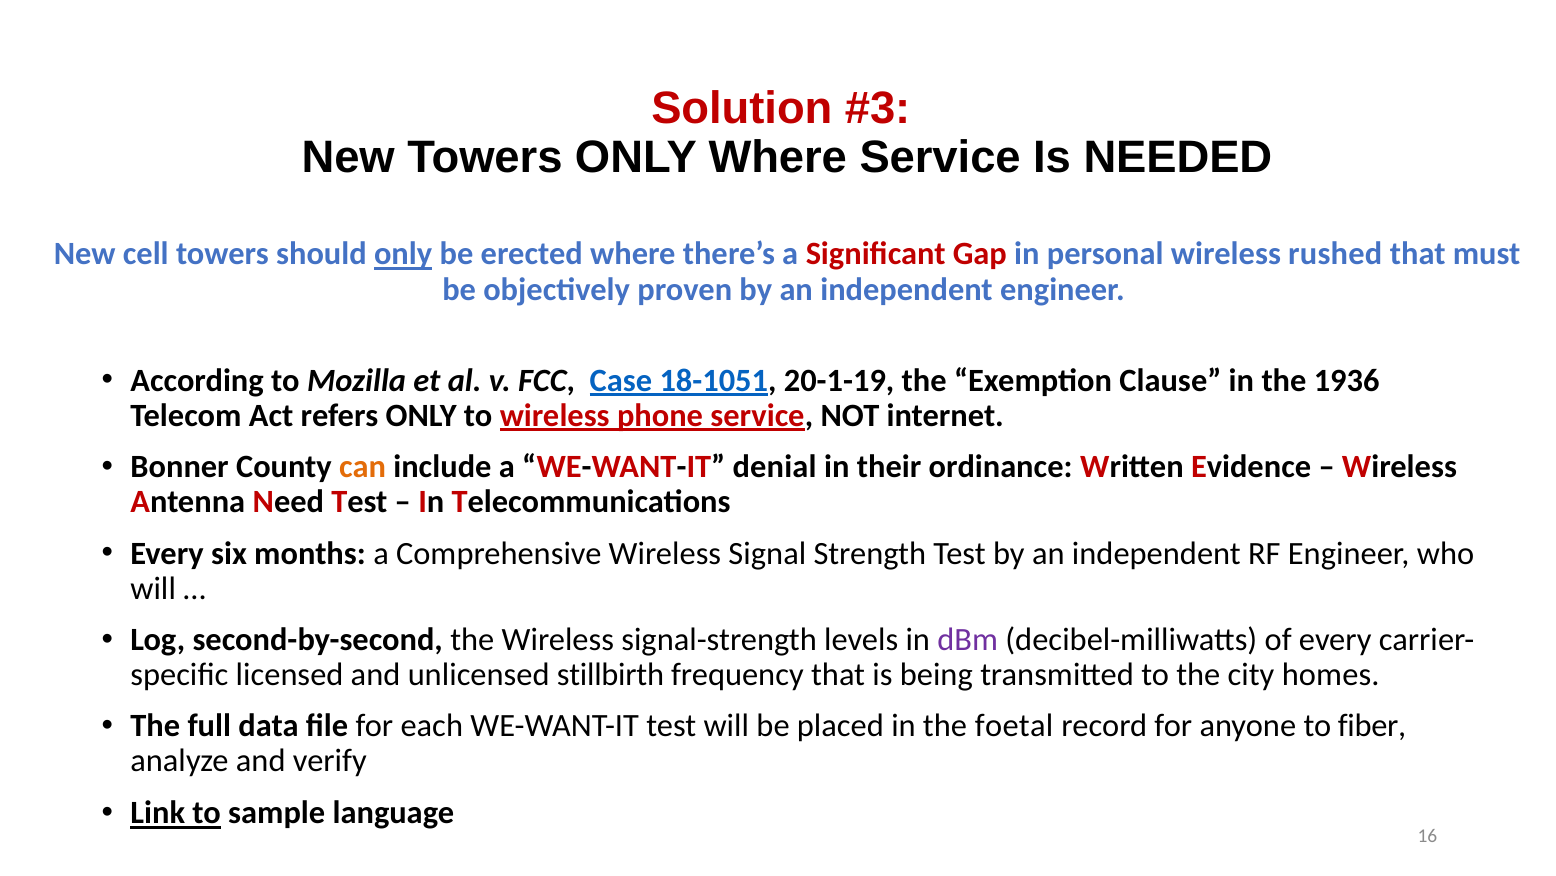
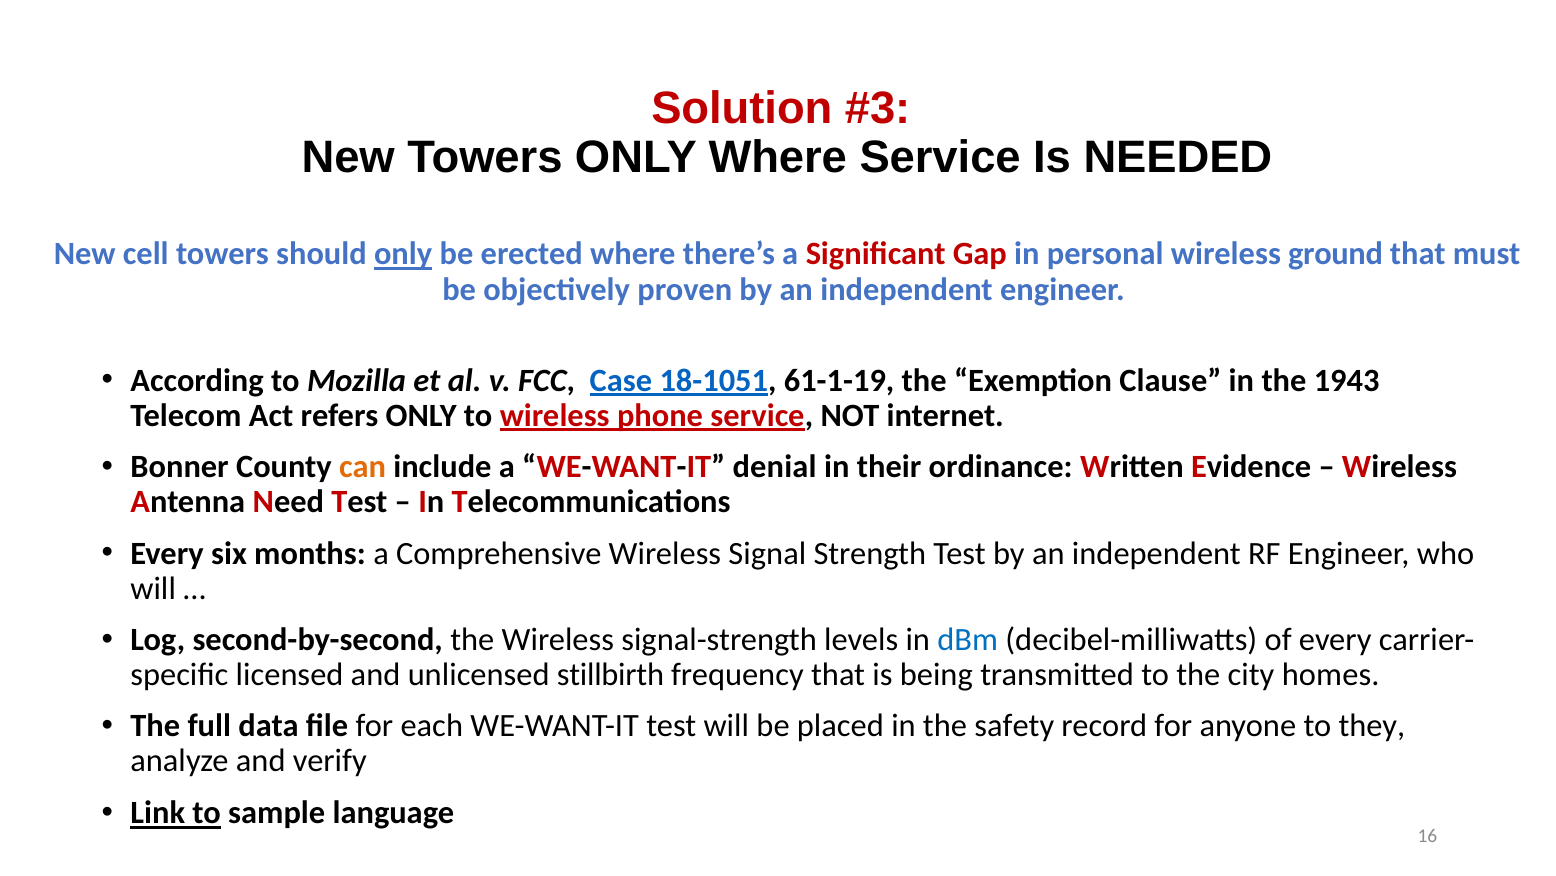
rushed: rushed -> ground
20-1-19: 20-1-19 -> 61-1-19
1936: 1936 -> 1943
dBm colour: purple -> blue
foetal: foetal -> safety
fiber: fiber -> they
